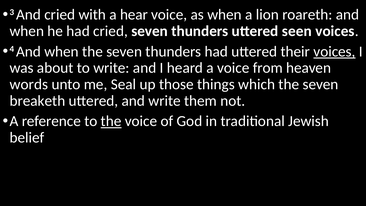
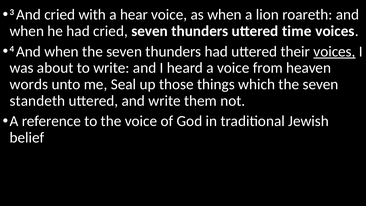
seen: seen -> time
breaketh: breaketh -> standeth
the at (111, 121) underline: present -> none
